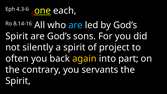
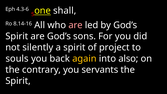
each: each -> shall
are at (76, 25) colour: light blue -> pink
often: often -> souls
part: part -> also
